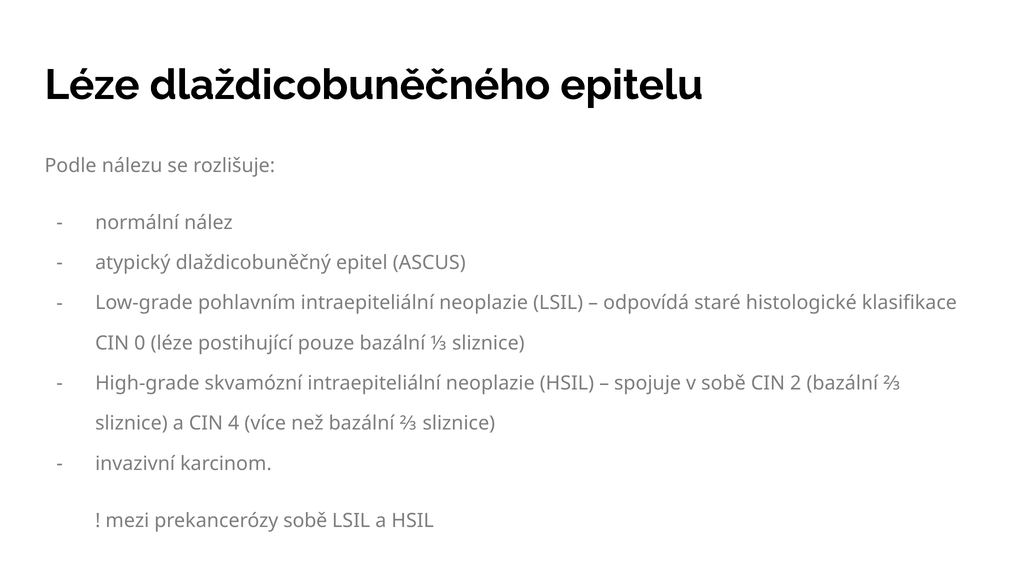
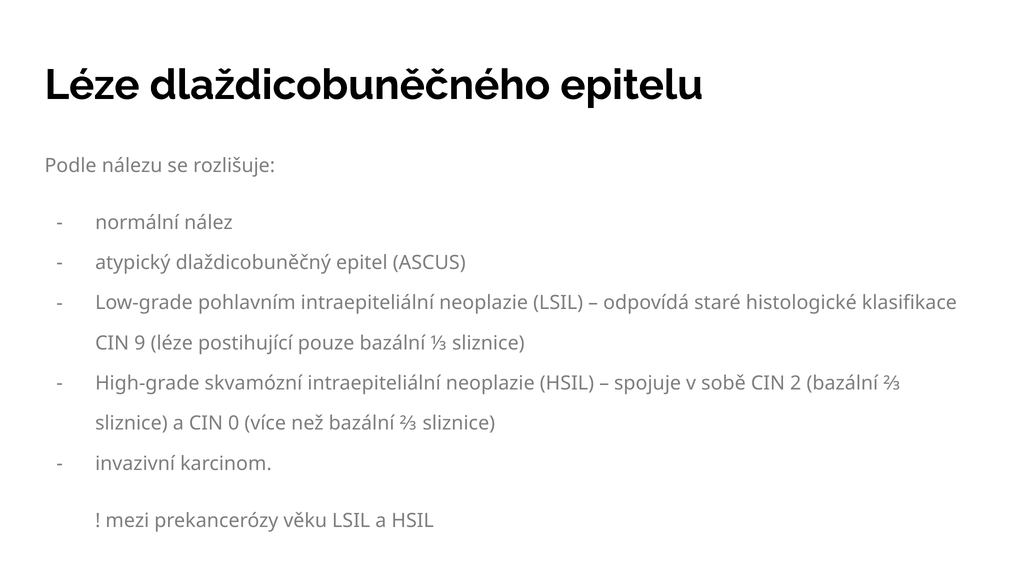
0: 0 -> 9
4: 4 -> 0
prekancerózy sobě: sobě -> věku
